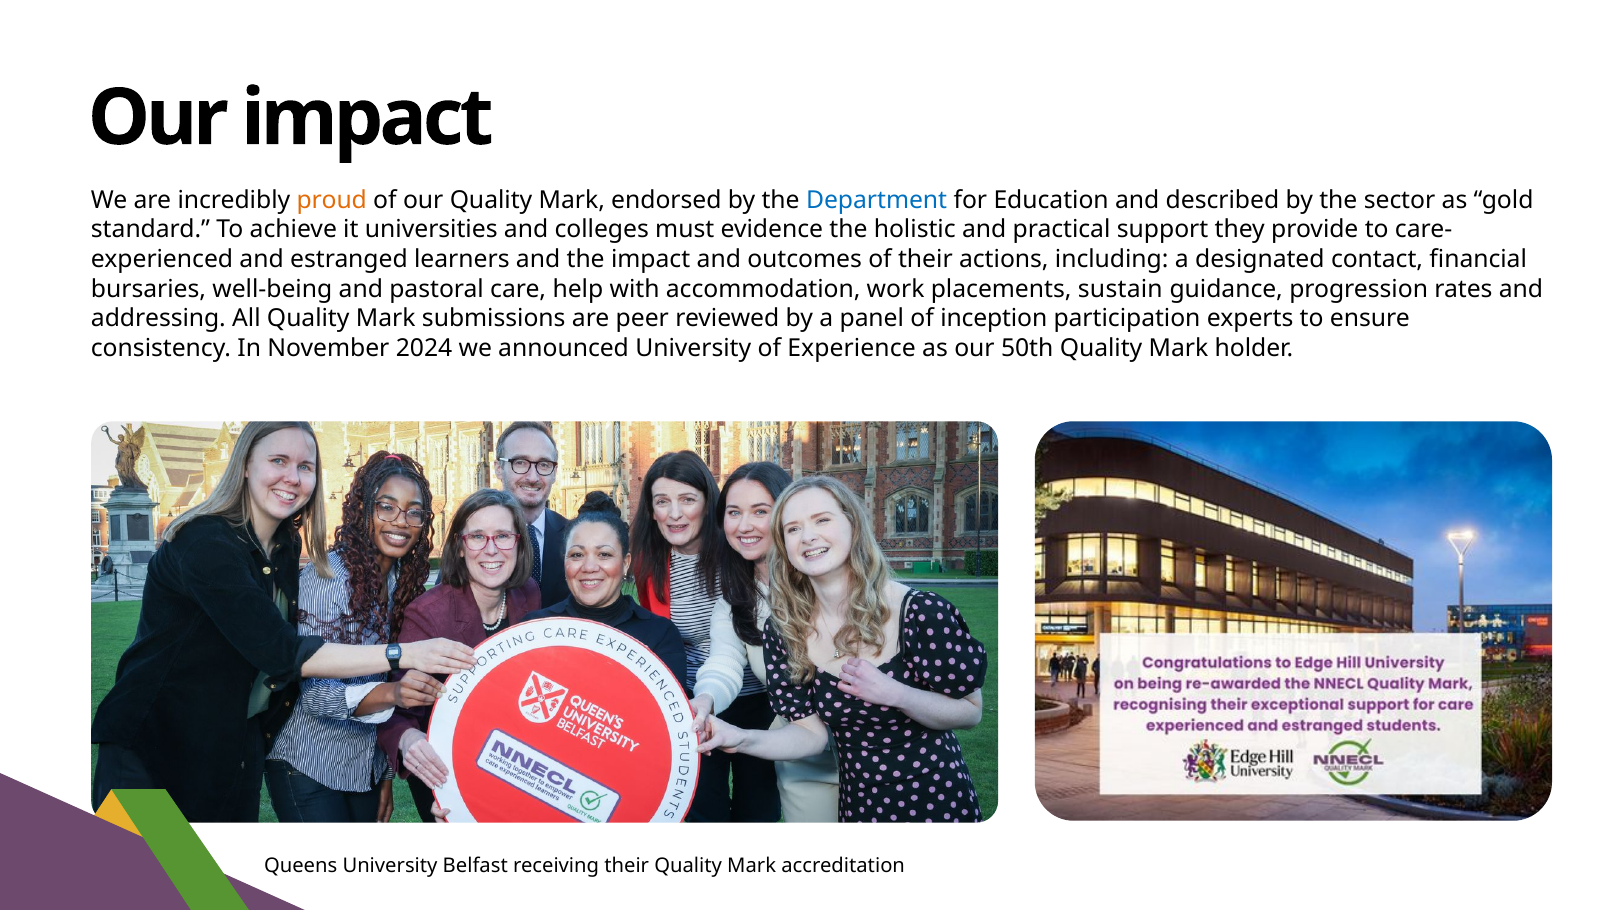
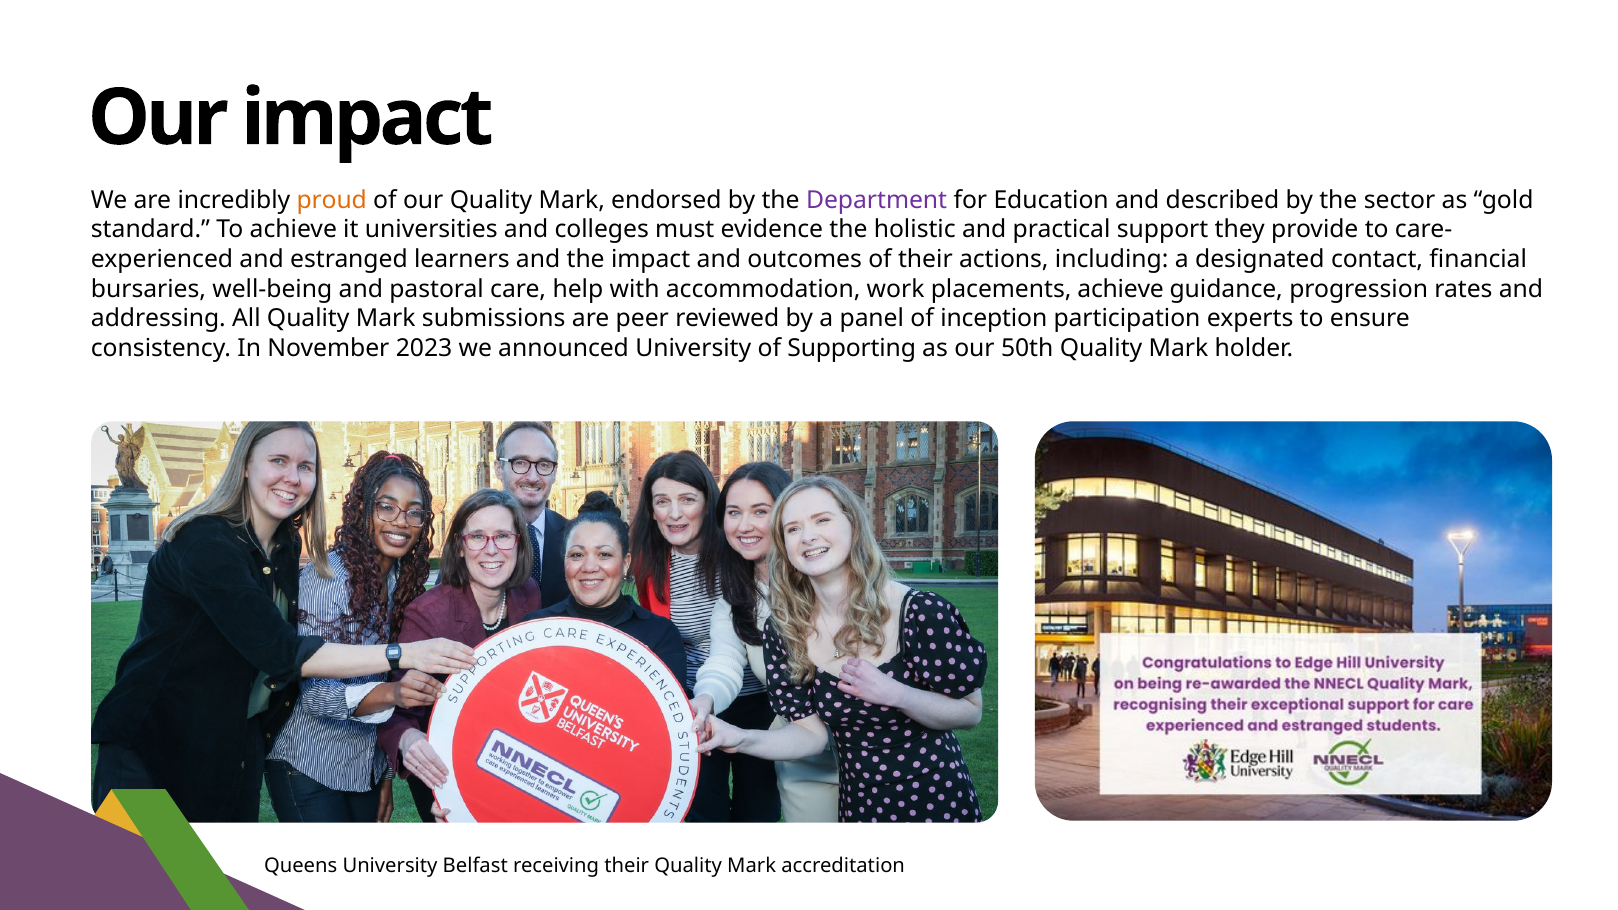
Department colour: blue -> purple
placements sustain: sustain -> achieve
2024: 2024 -> 2023
Experience: Experience -> Supporting
